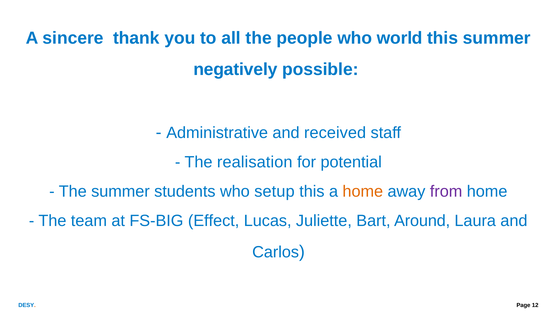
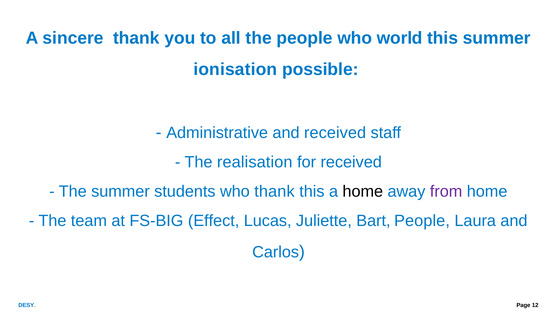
negatively: negatively -> ionisation
for potential: potential -> received
who setup: setup -> thank
home at (363, 191) colour: orange -> black
Bart Around: Around -> People
